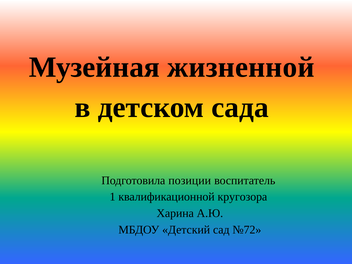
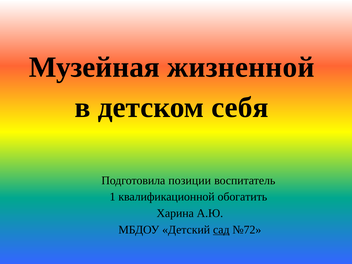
сада: сада -> себя
кругозора: кругозора -> обогатить
сад underline: none -> present
